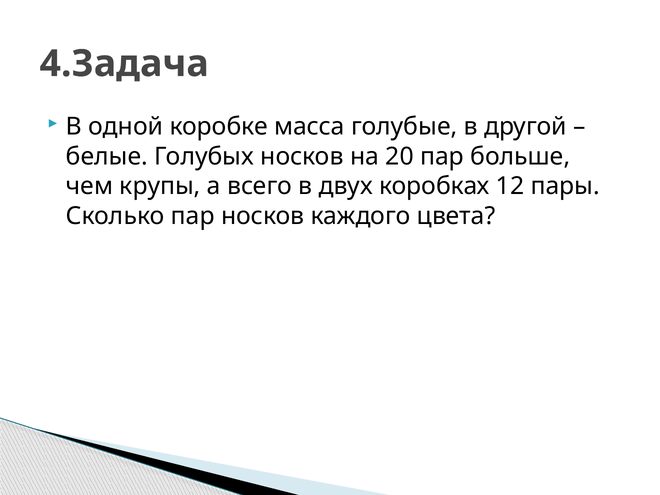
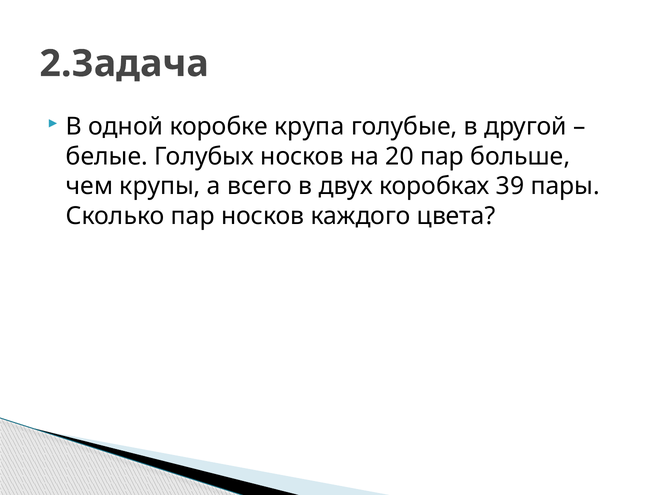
4.Задача: 4.Задача -> 2.Задача
масса: масса -> крупа
12: 12 -> 39
